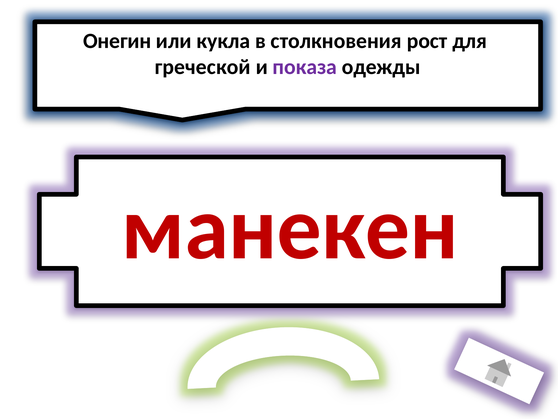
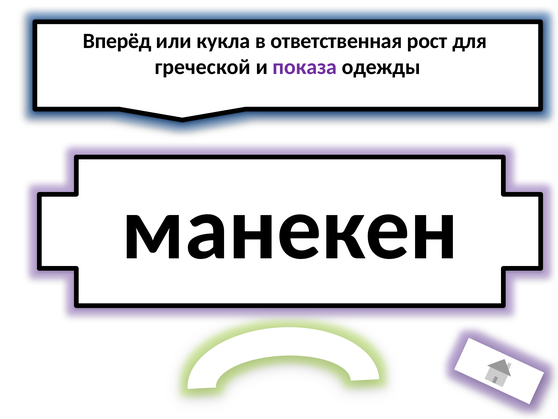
Онегин: Онегин -> Вперёд
столкновения: столкновения -> ответственная
манекен colour: red -> black
